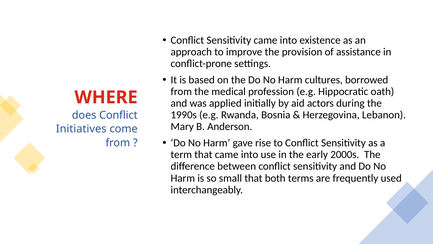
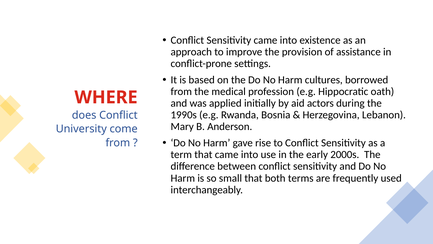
Initiatives: Initiatives -> University
